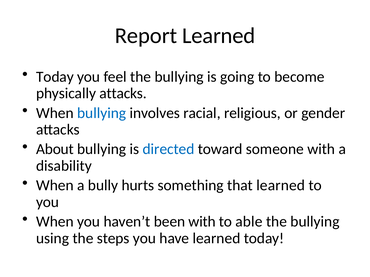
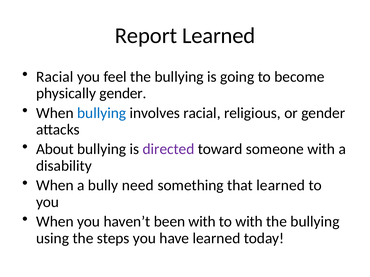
Today at (55, 77): Today -> Racial
physically attacks: attacks -> gender
directed colour: blue -> purple
hurts: hurts -> need
to able: able -> with
